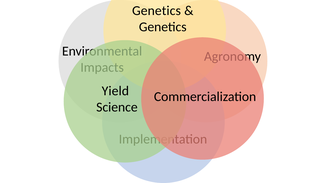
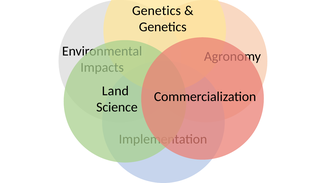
Yield: Yield -> Land
